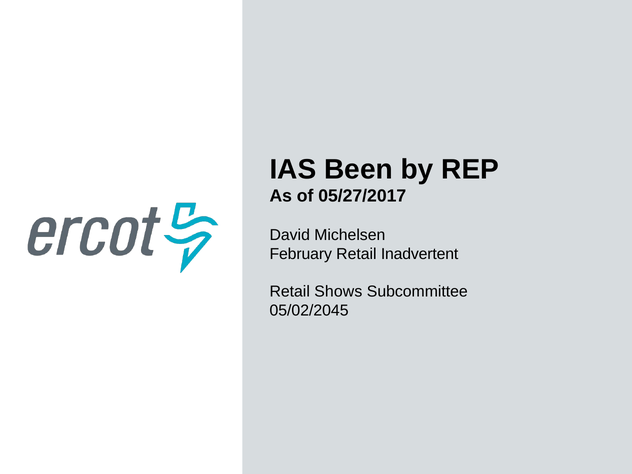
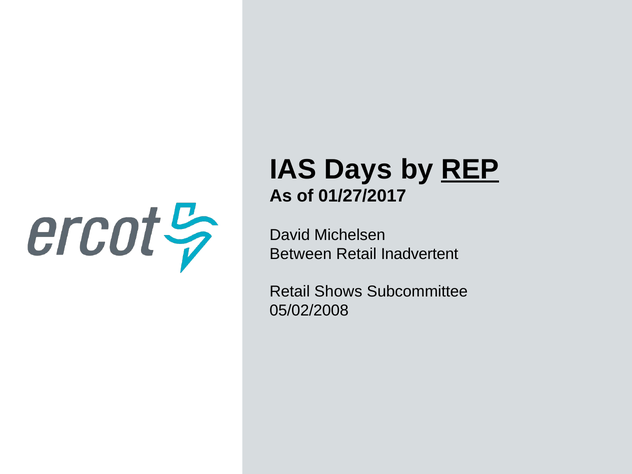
Been: Been -> Days
REP underline: none -> present
05/27/2017: 05/27/2017 -> 01/27/2017
February: February -> Between
05/02/2045: 05/02/2045 -> 05/02/2008
